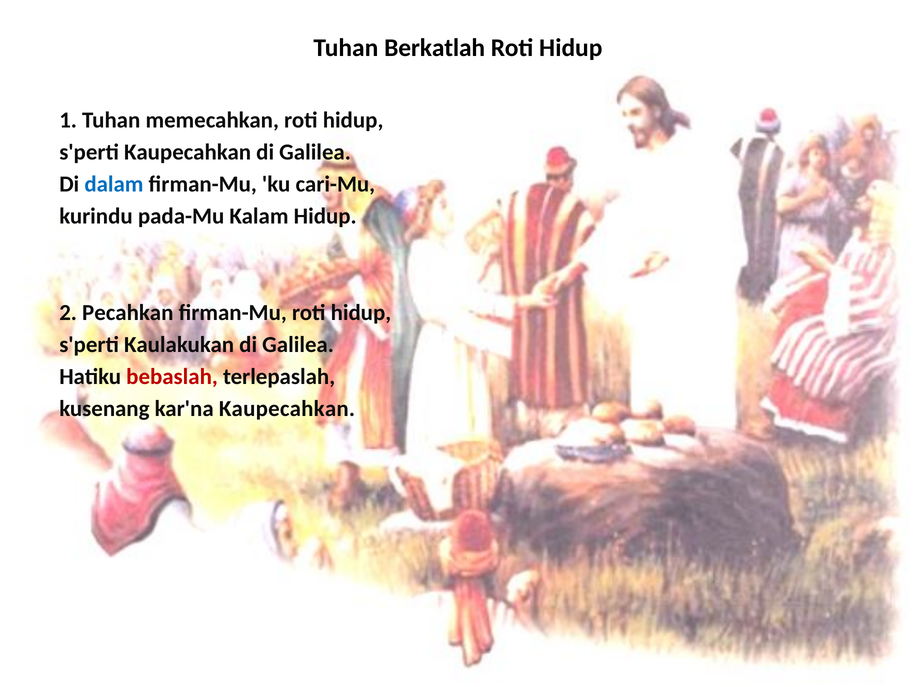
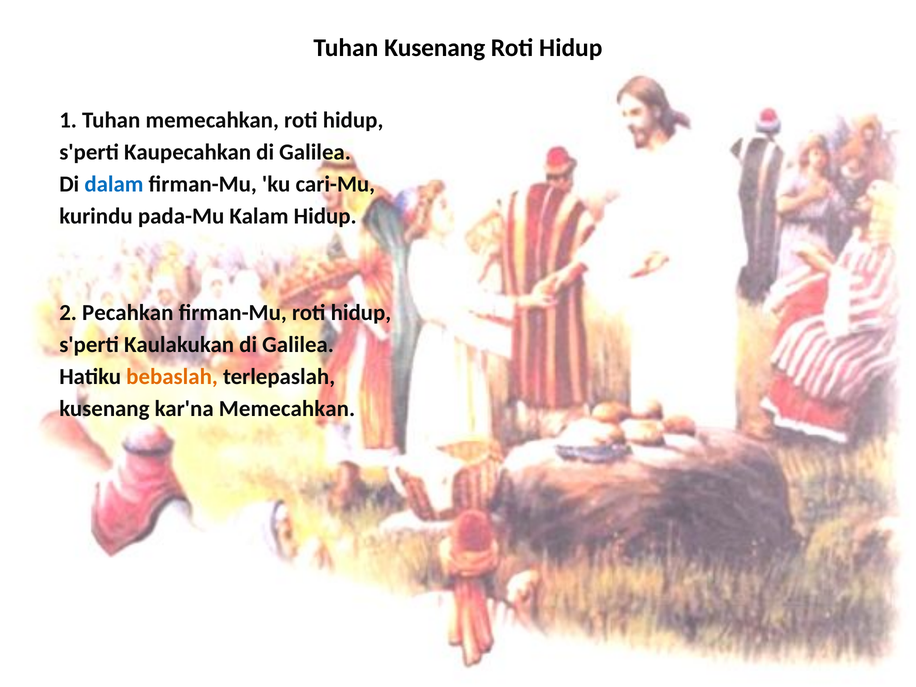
Tuhan Berkatlah: Berkatlah -> Kusenang
bebaslah colour: red -> orange
kar'na Kaupecahkan: Kaupecahkan -> Memecahkan
